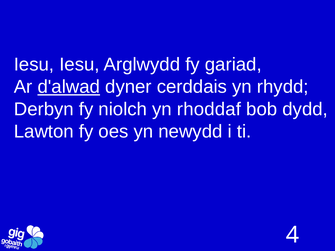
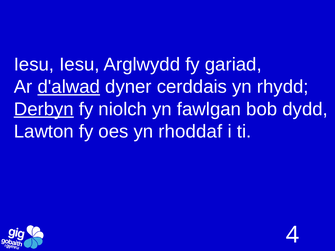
Derbyn underline: none -> present
rhoddaf: rhoddaf -> fawlgan
newydd: newydd -> rhoddaf
